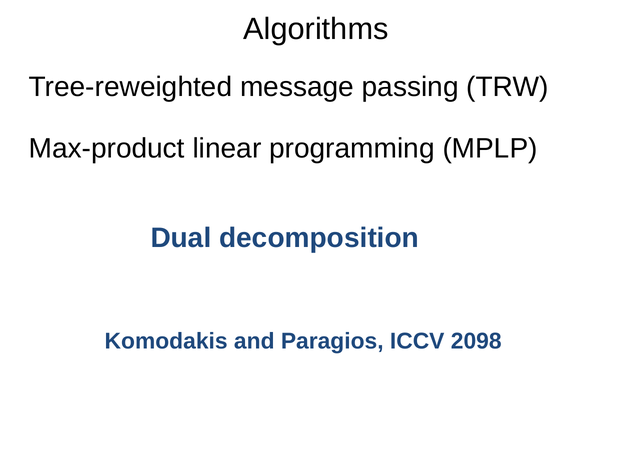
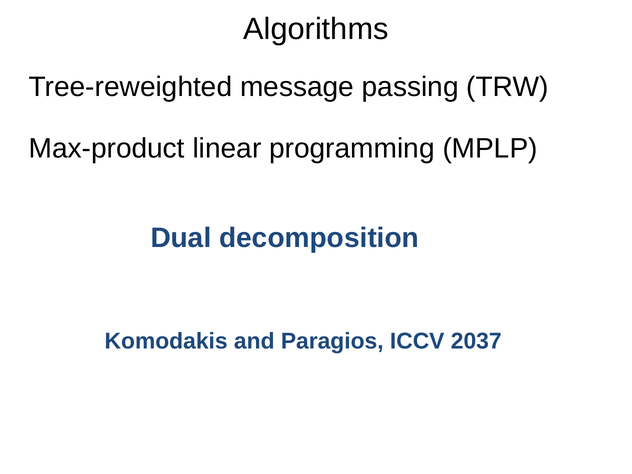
2098: 2098 -> 2037
